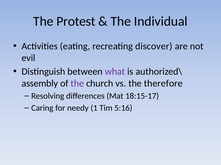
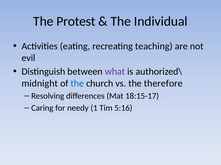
discover: discover -> teaching
assembly: assembly -> midnight
the at (77, 84) colour: purple -> blue
